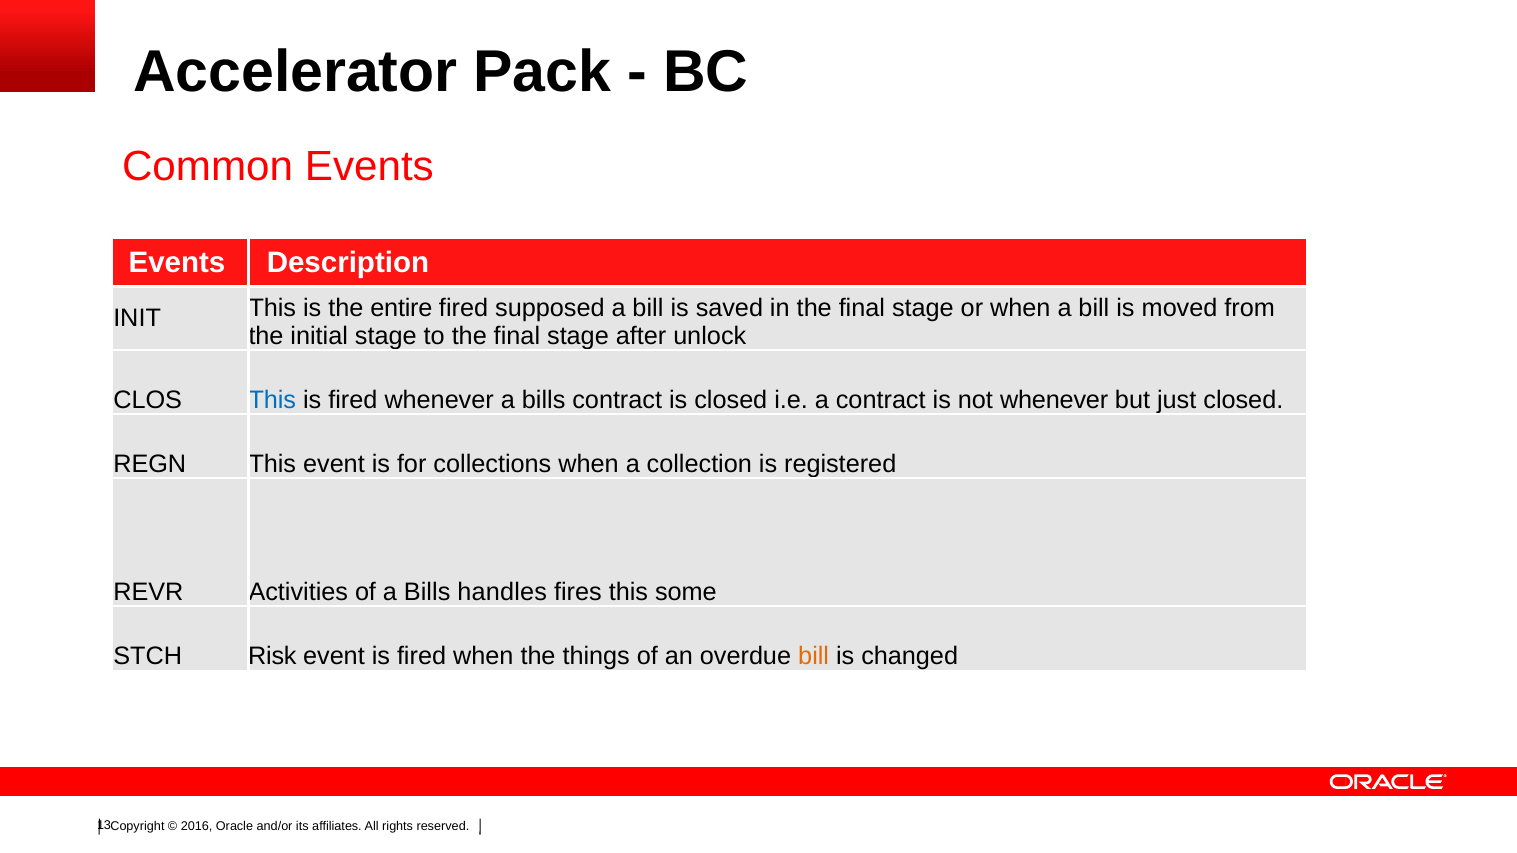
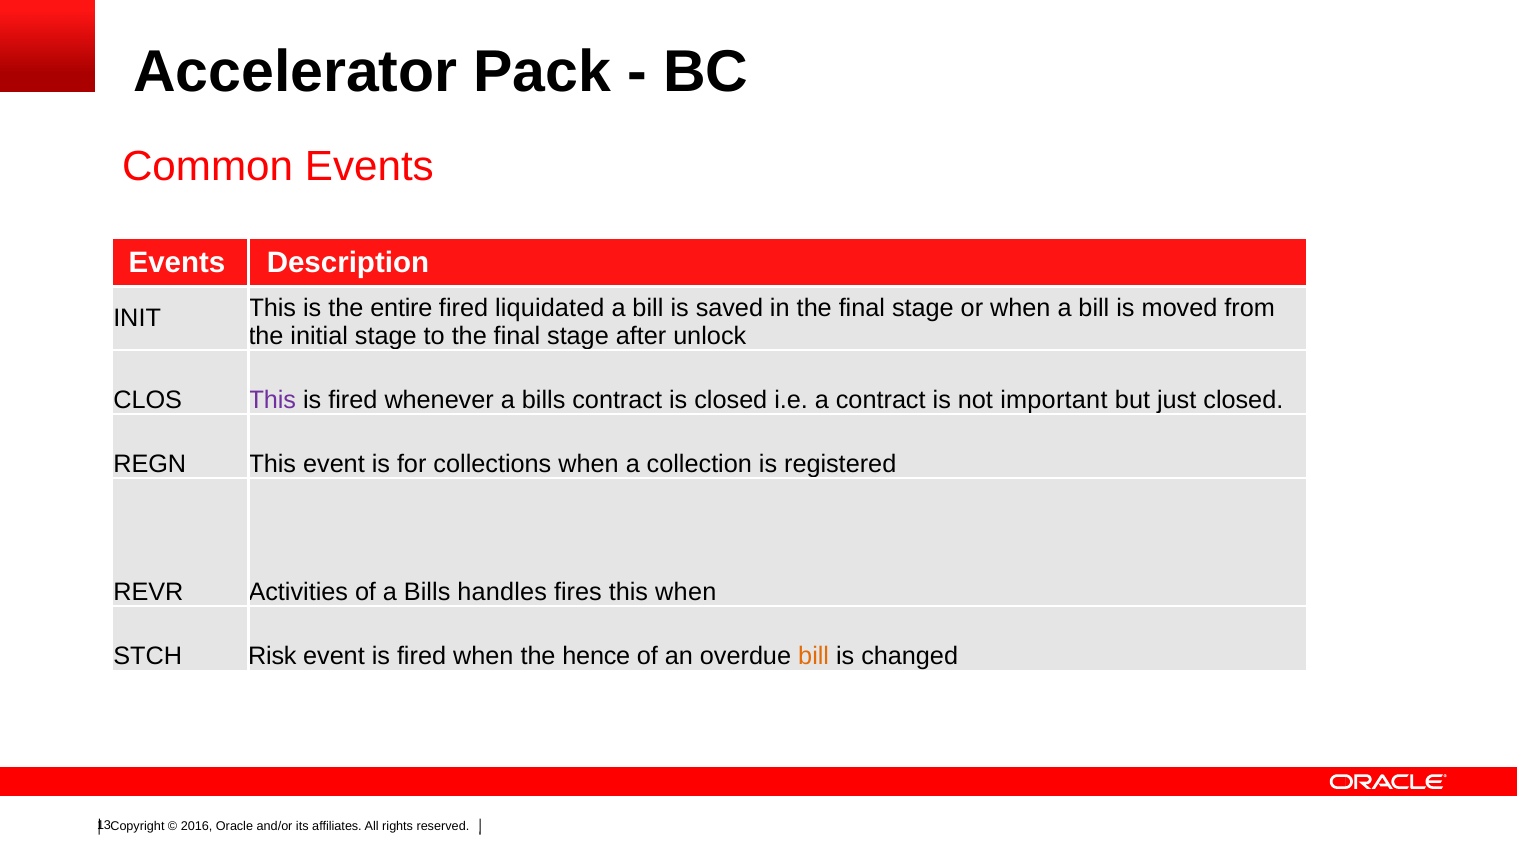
supposed: supposed -> liquidated
This at (272, 401) colour: blue -> purple
not whenever: whenever -> important
this some: some -> when
things: things -> hence
